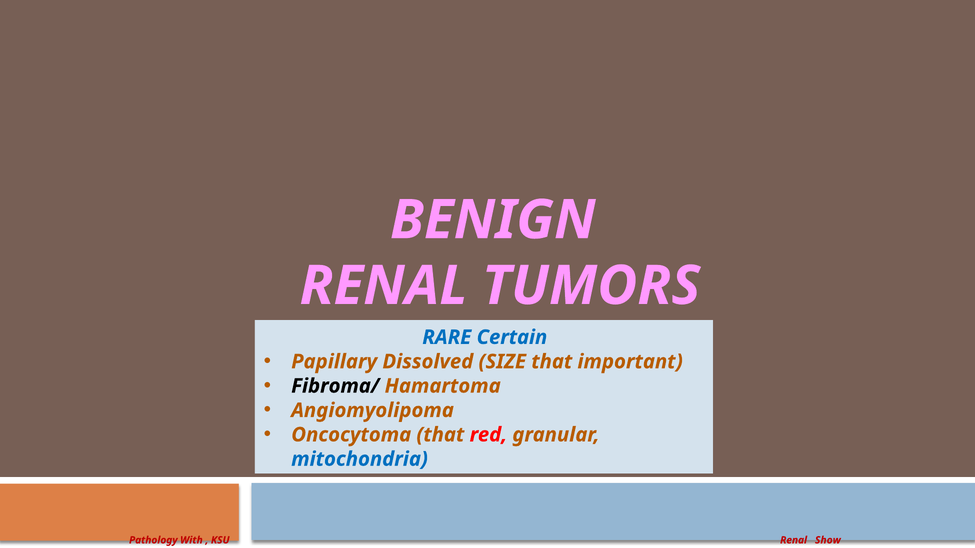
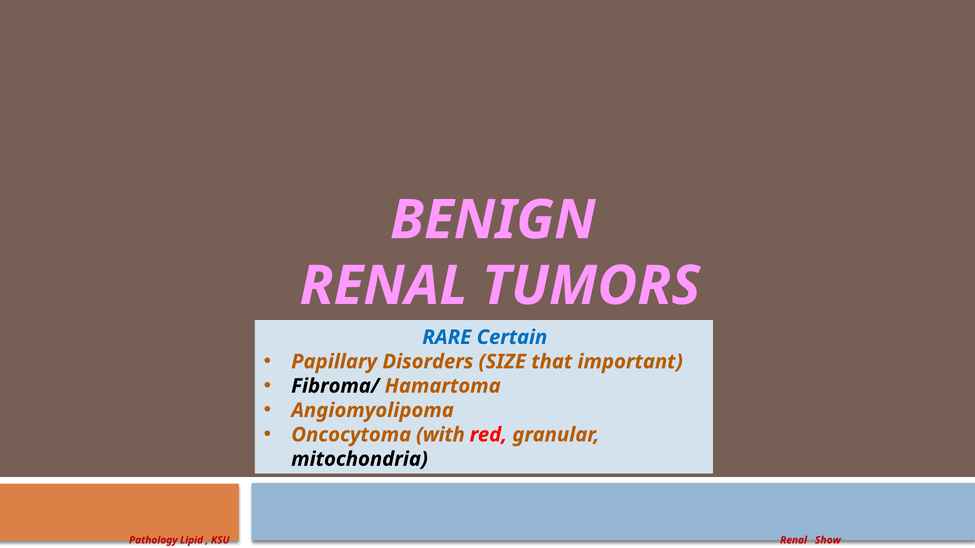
Dissolved: Dissolved -> Disorders
Oncocytoma that: that -> with
mitochondria colour: blue -> black
With: With -> Lipid
